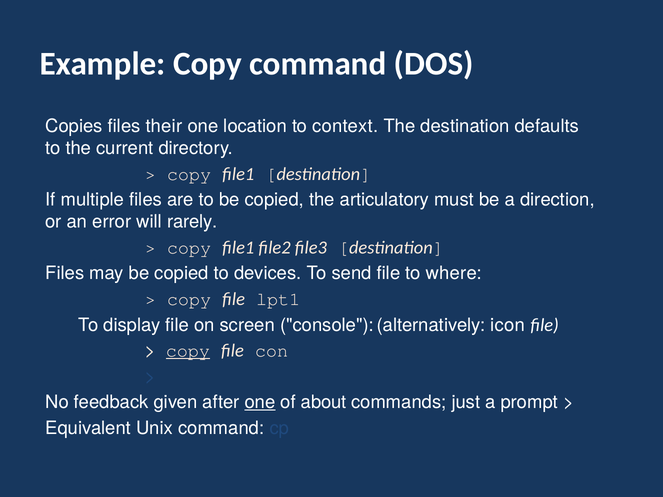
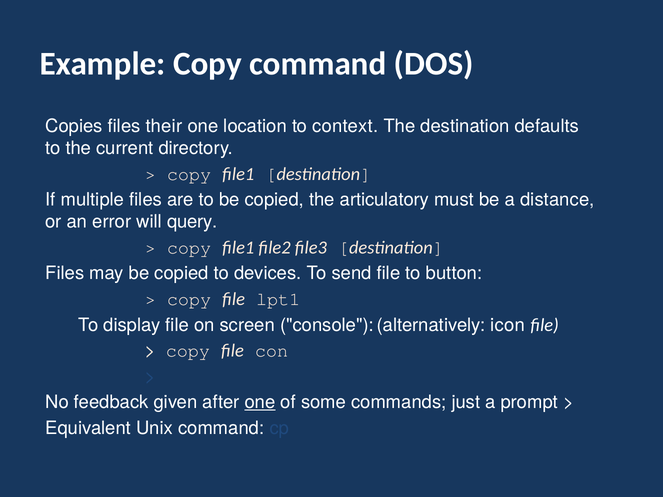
direction: direction -> distance
rarely: rarely -> query
where: where -> button
copy at (188, 351) underline: present -> none
about: about -> some
